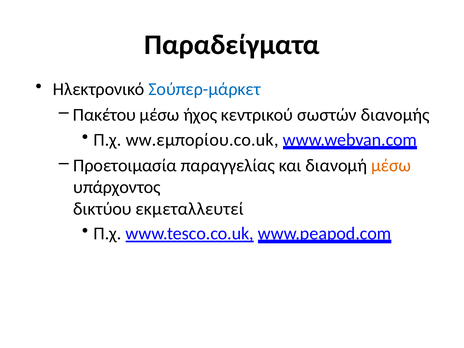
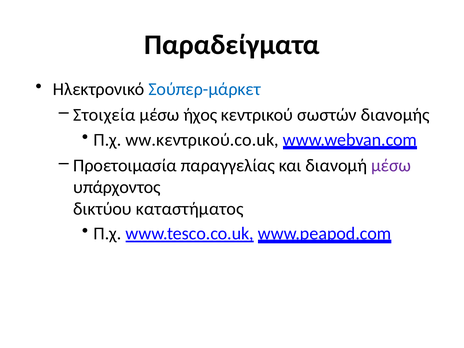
Πακέτου: Πακέτου -> Στοιχεία
ww.εμπορίου.co.uk: ww.εμπορίου.co.uk -> ww.κεντρικού.co.uk
μέσω at (391, 165) colour: orange -> purple
εκμεταλλευτεί: εκμεταλλευτεί -> καταστήματος
